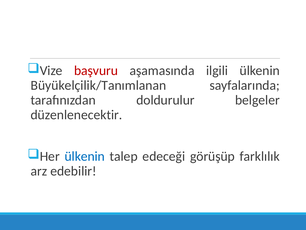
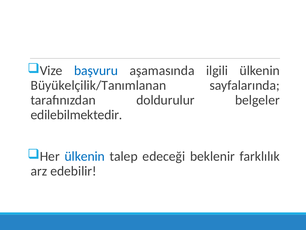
başvuru colour: red -> blue
düzenlenecektir: düzenlenecektir -> edilebilmektedir
görüşüp: görüşüp -> beklenir
